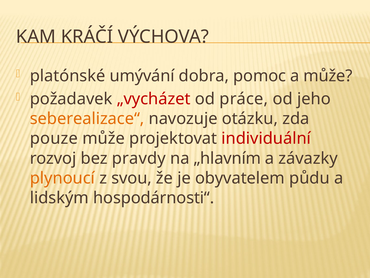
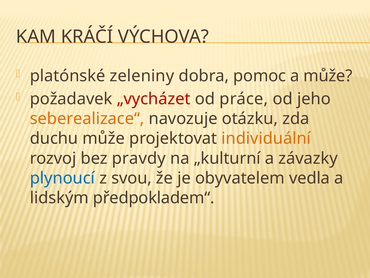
umývání: umývání -> zeleniny
pouze: pouze -> duchu
individuální colour: red -> orange
„hlavním: „hlavním -> „kulturní
plynoucí colour: orange -> blue
půdu: půdu -> vedla
hospodárnosti“: hospodárnosti“ -> předpokladem“
